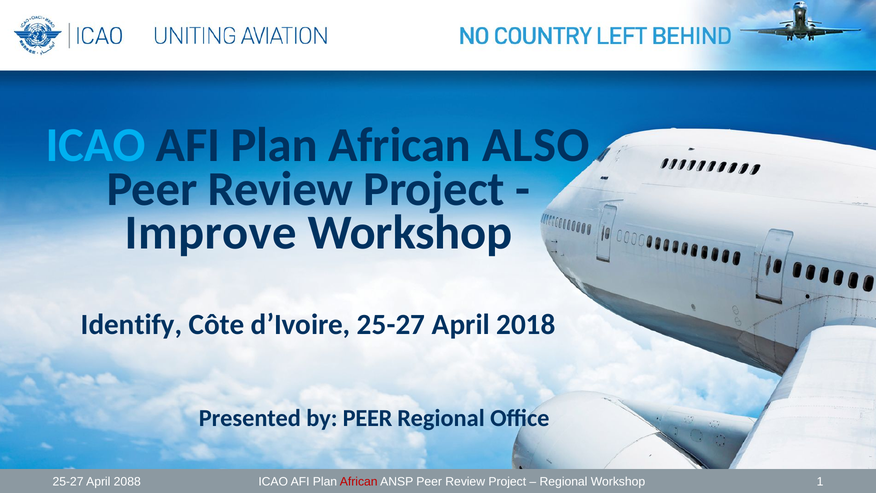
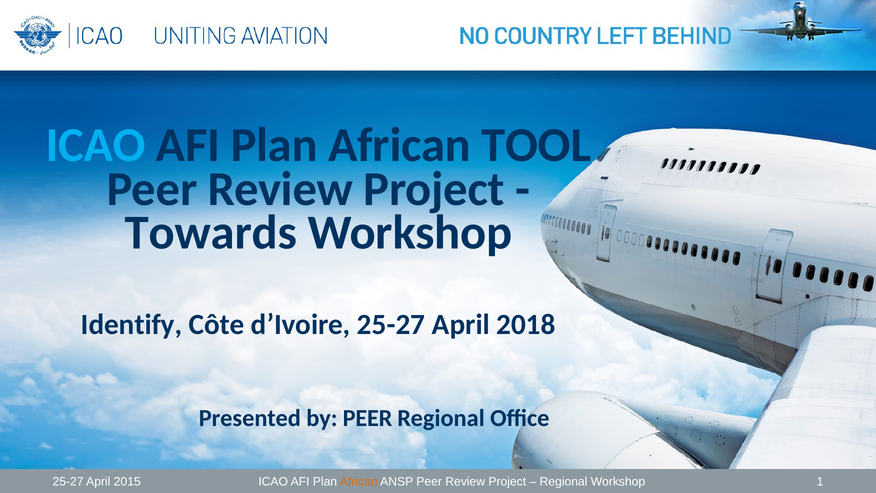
ALSO: ALSO -> TOOL
Improve: Improve -> Towards
2088: 2088 -> 2015
African at (359, 482) colour: red -> orange
